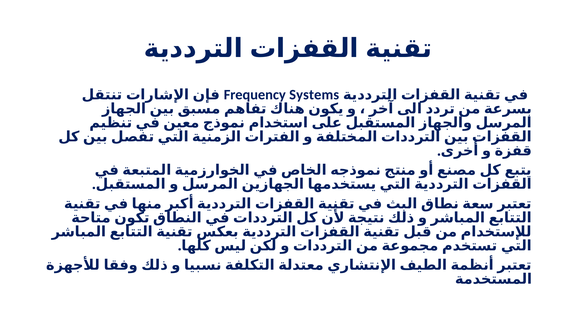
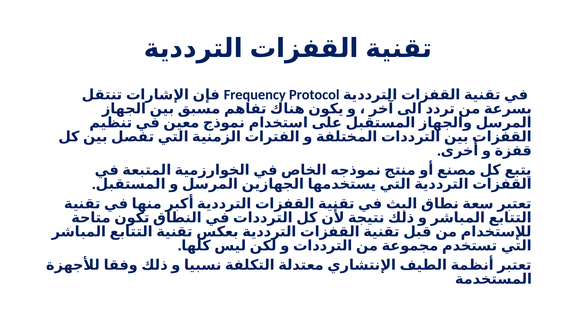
Systems: Systems -> Protocol
